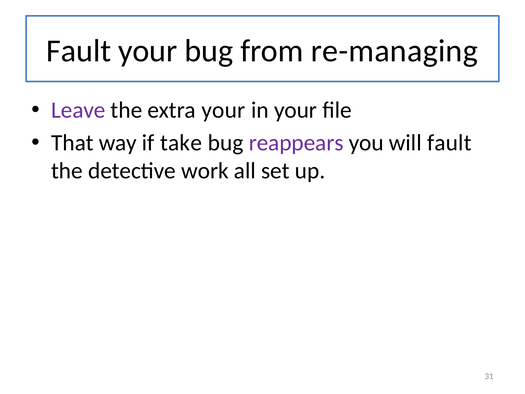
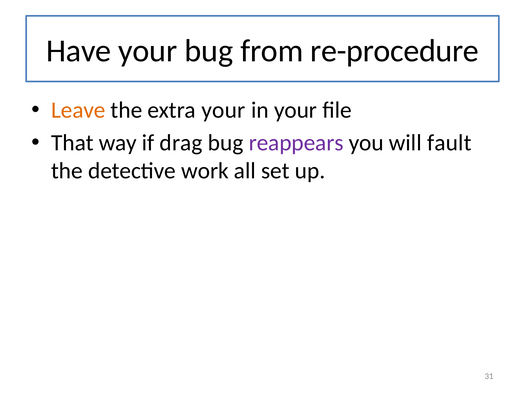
Fault at (79, 51): Fault -> Have
re-managing: re-managing -> re-procedure
Leave colour: purple -> orange
take: take -> drag
